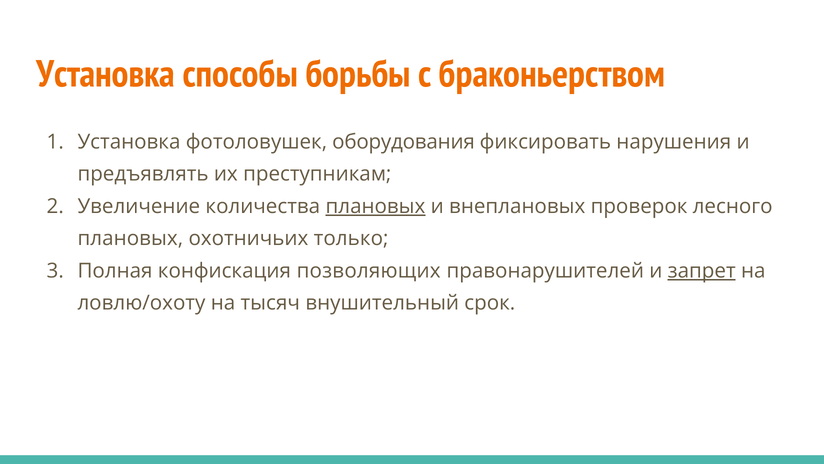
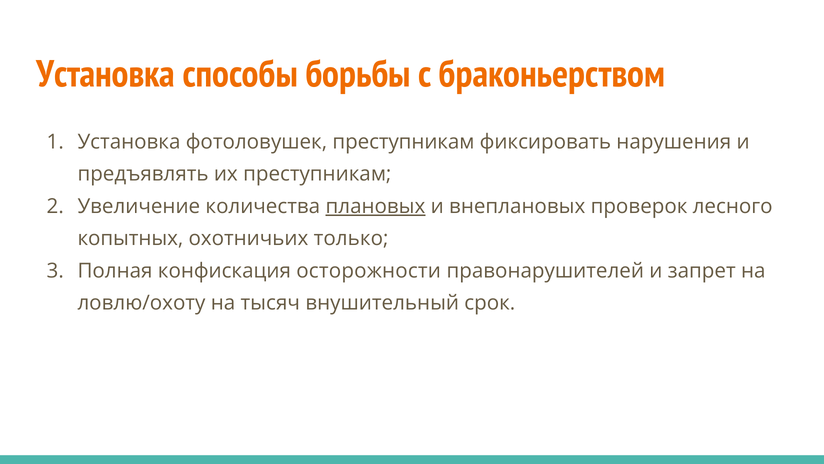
фотоловушек оборудования: оборудования -> преступникам
плановых at (130, 238): плановых -> копытных
позволяющих: позволяющих -> осторожности
запрет underline: present -> none
